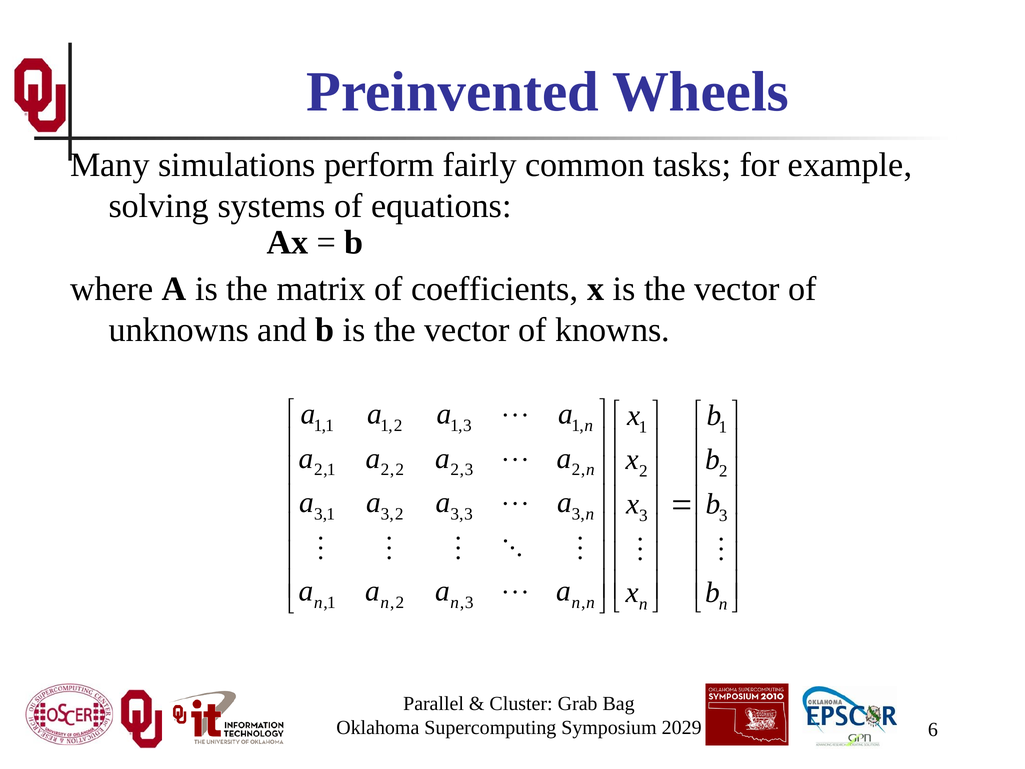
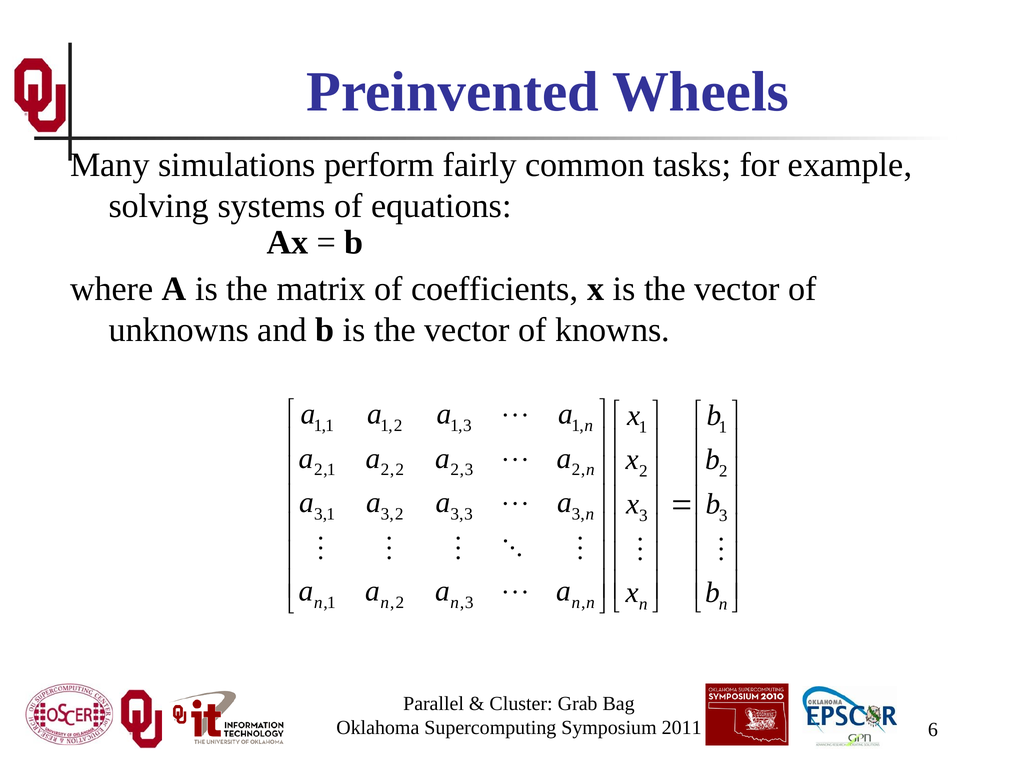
2029: 2029 -> 2011
